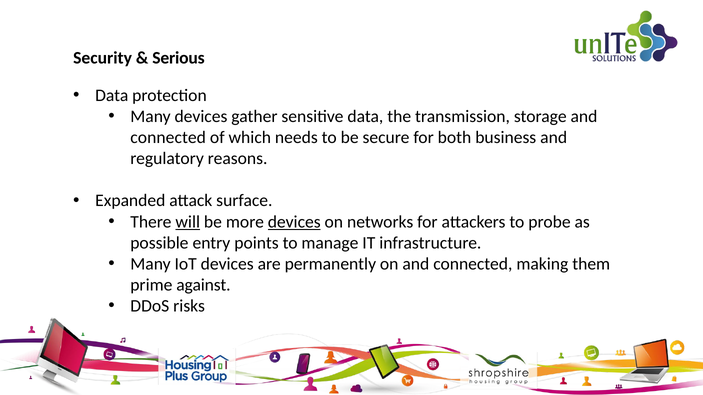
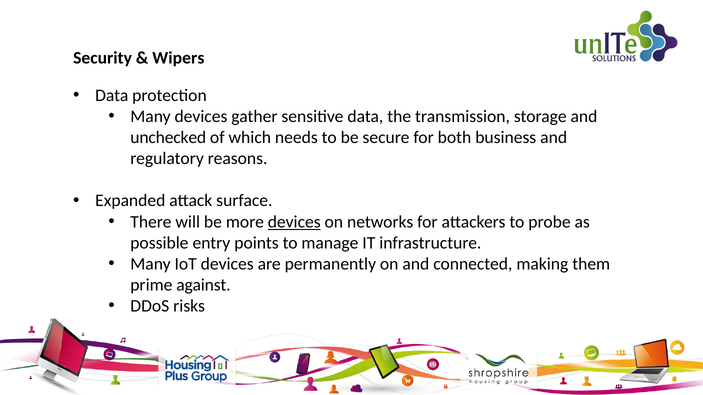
Serious: Serious -> Wipers
connected at (168, 138): connected -> unchecked
will underline: present -> none
